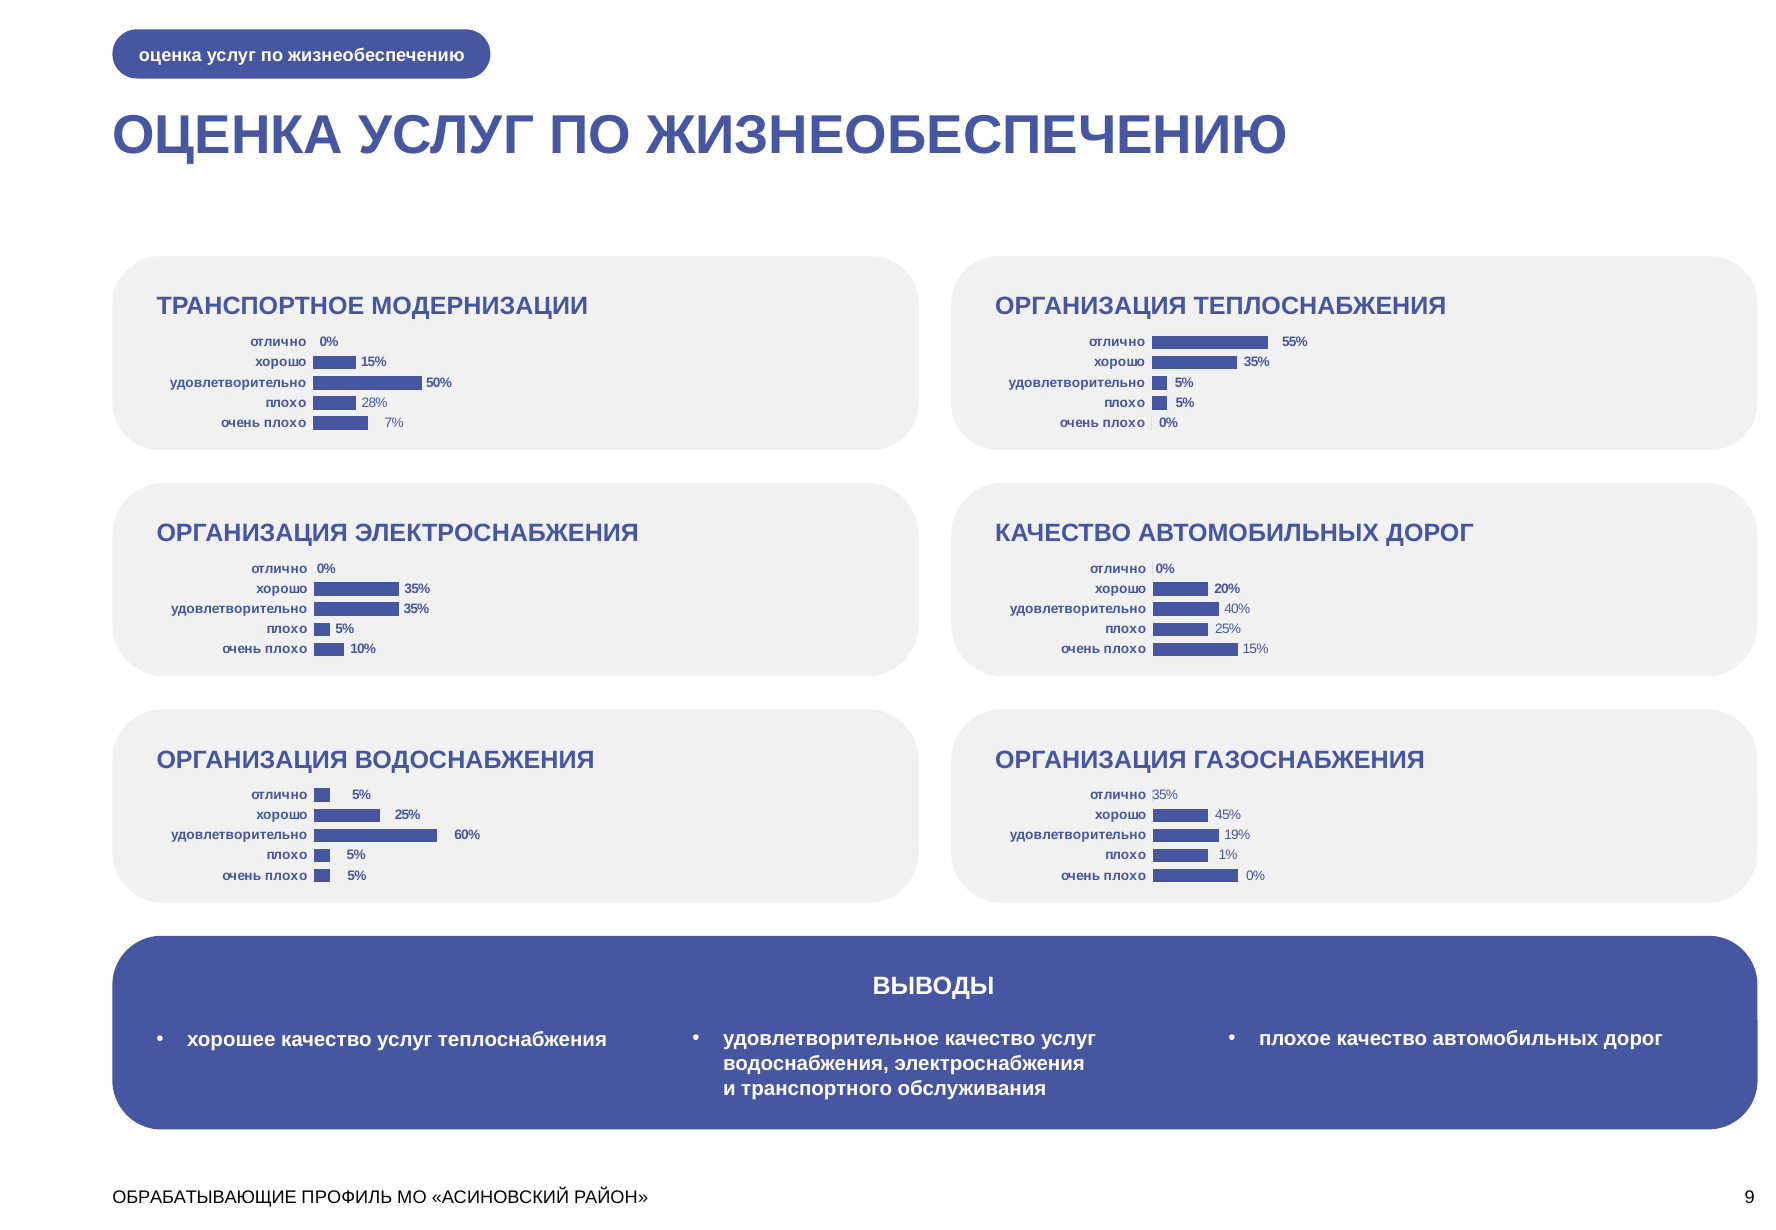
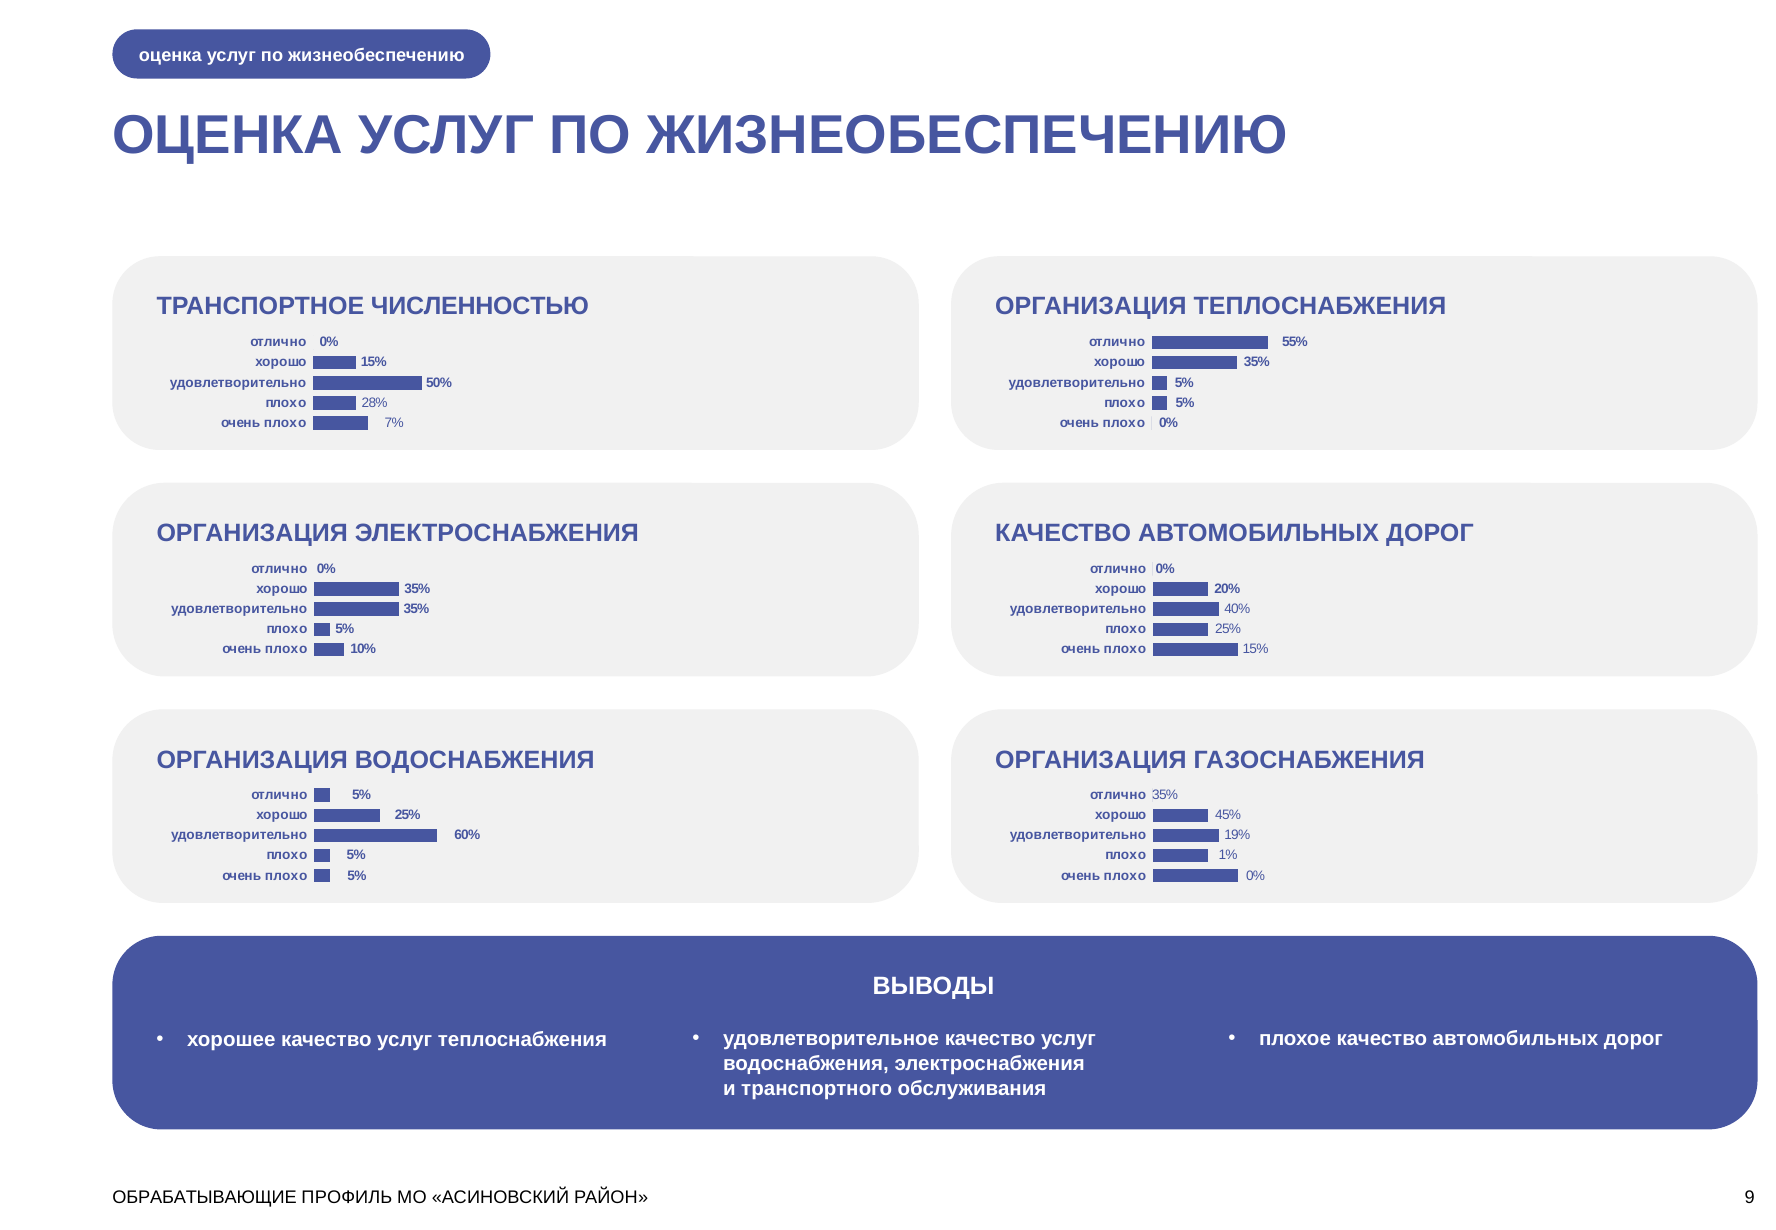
МОДЕРНИЗАЦИИ: МОДЕРНИЗАЦИИ -> ЧИСЛЕННОСТЬЮ
